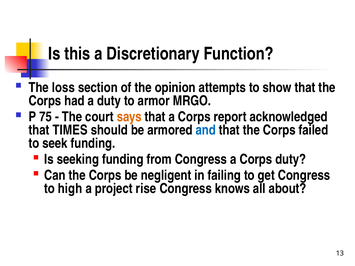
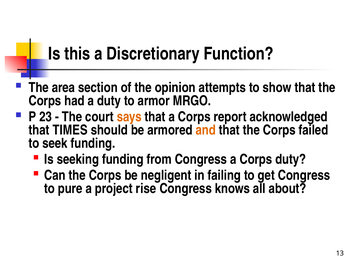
loss: loss -> area
75: 75 -> 23
and colour: blue -> orange
high: high -> pure
